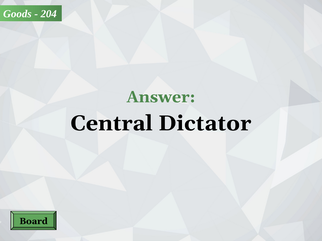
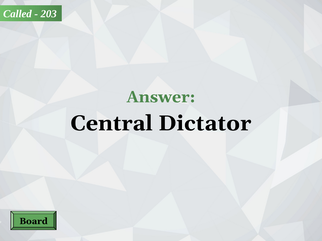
Goods: Goods -> Called
204: 204 -> 203
